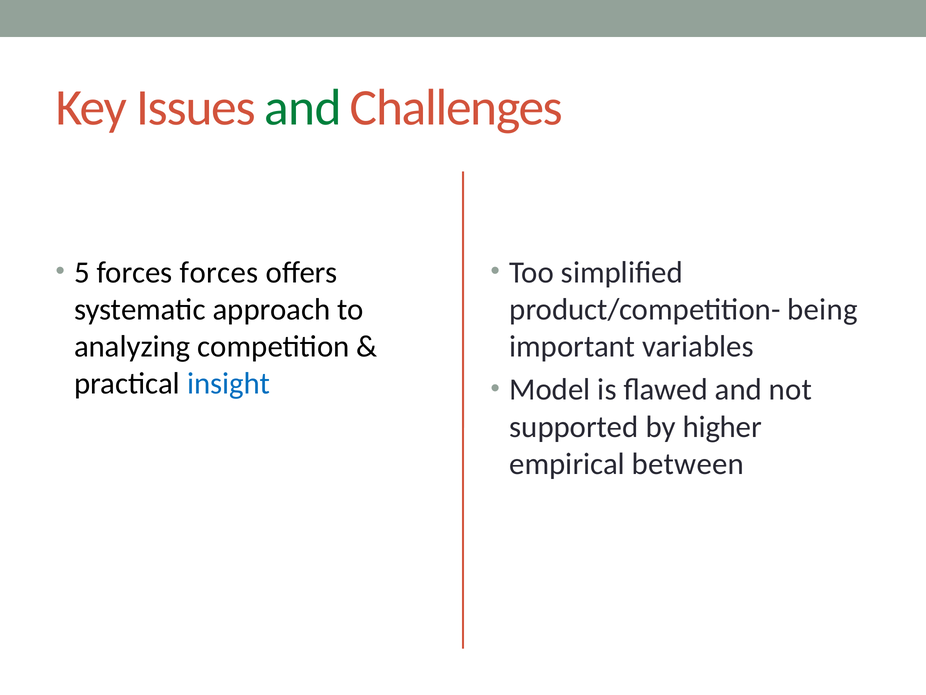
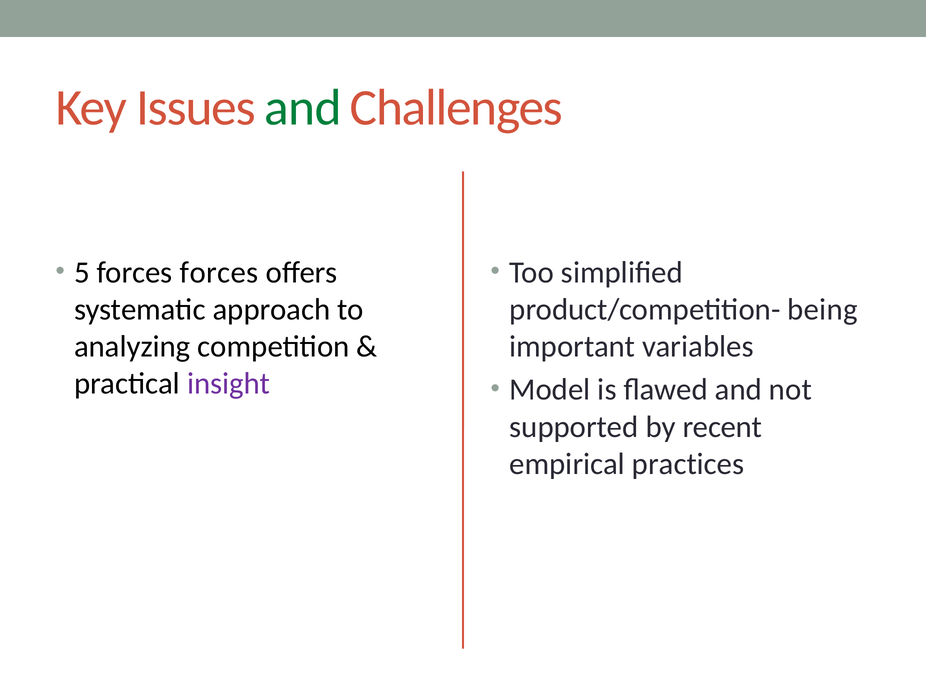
insight colour: blue -> purple
higher: higher -> recent
between: between -> practices
